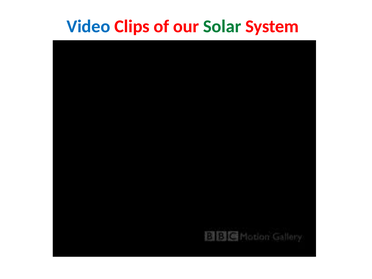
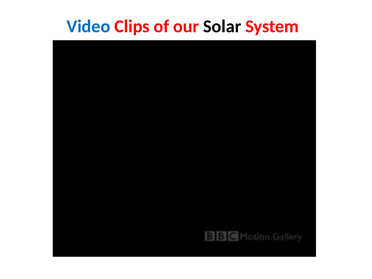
Solar colour: green -> black
